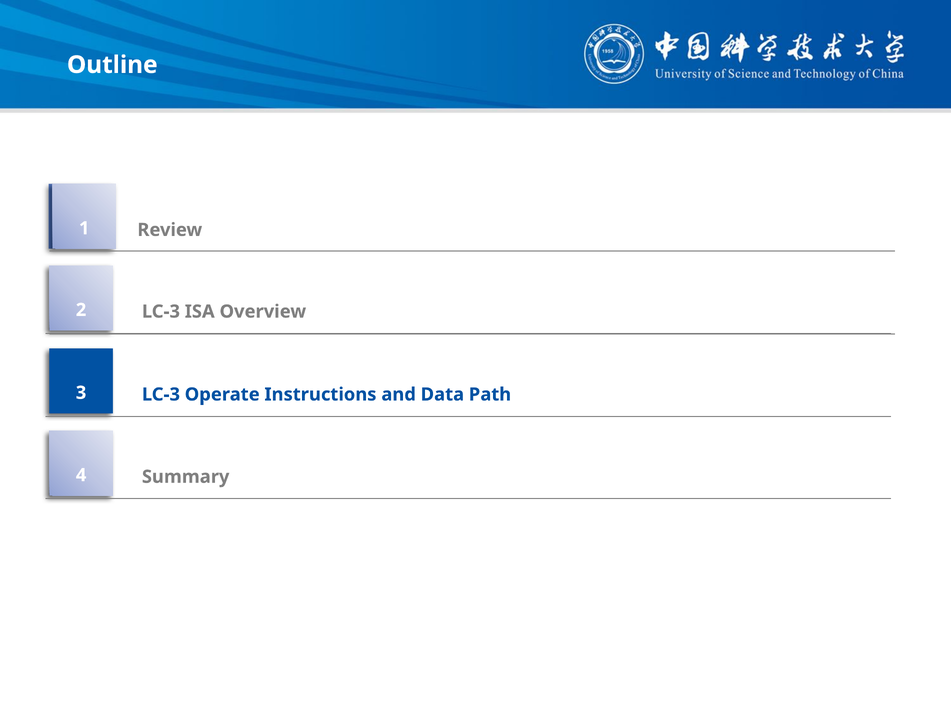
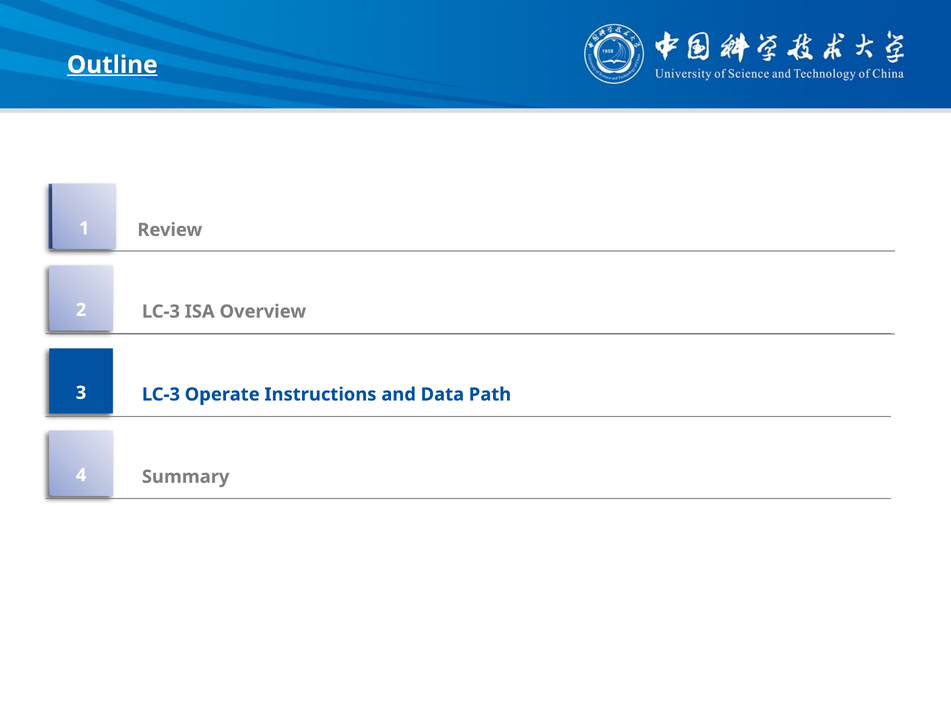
Outline underline: none -> present
